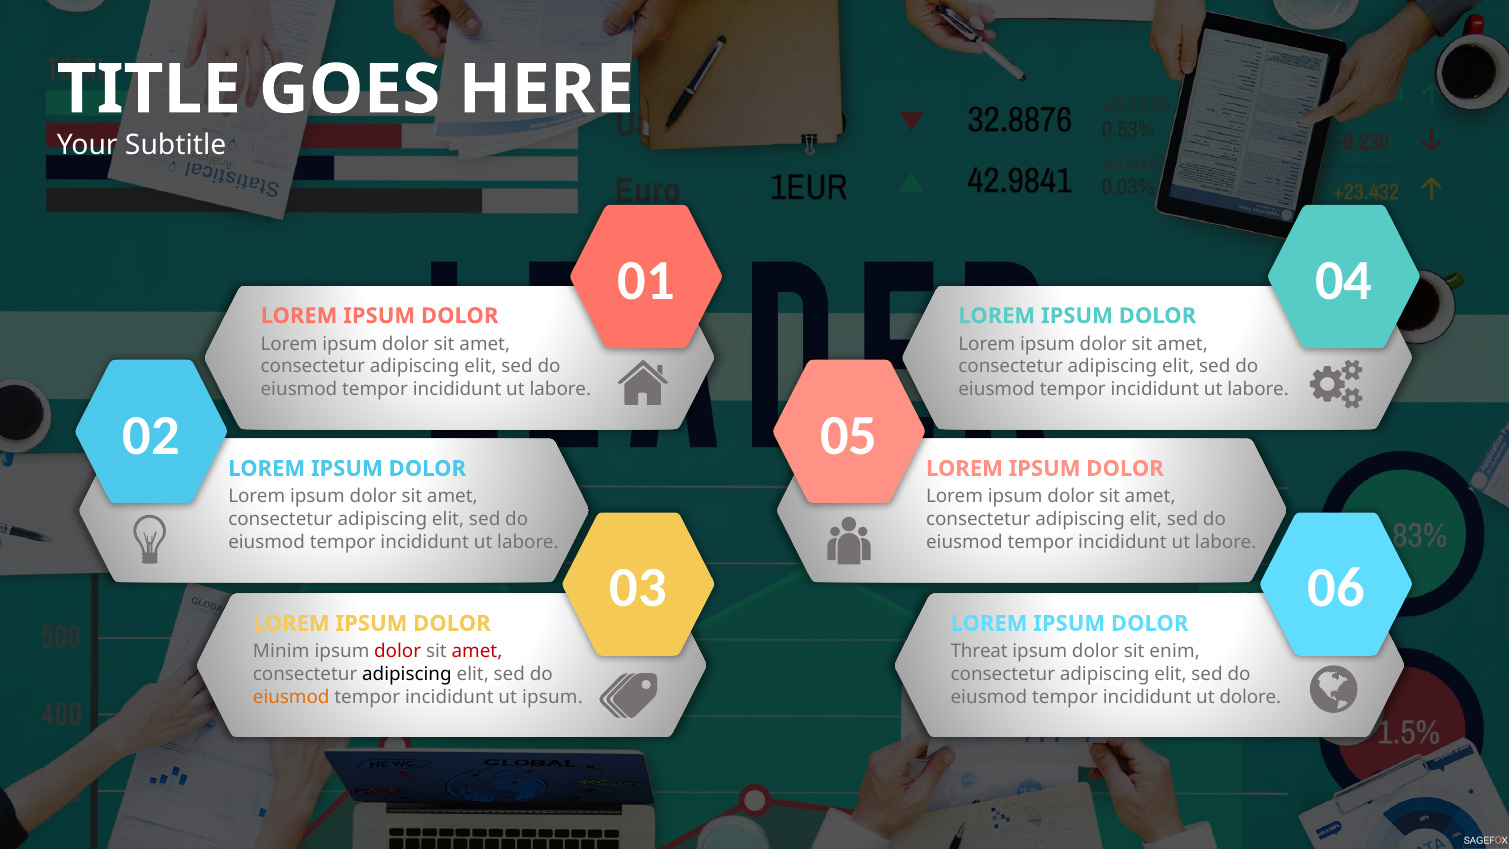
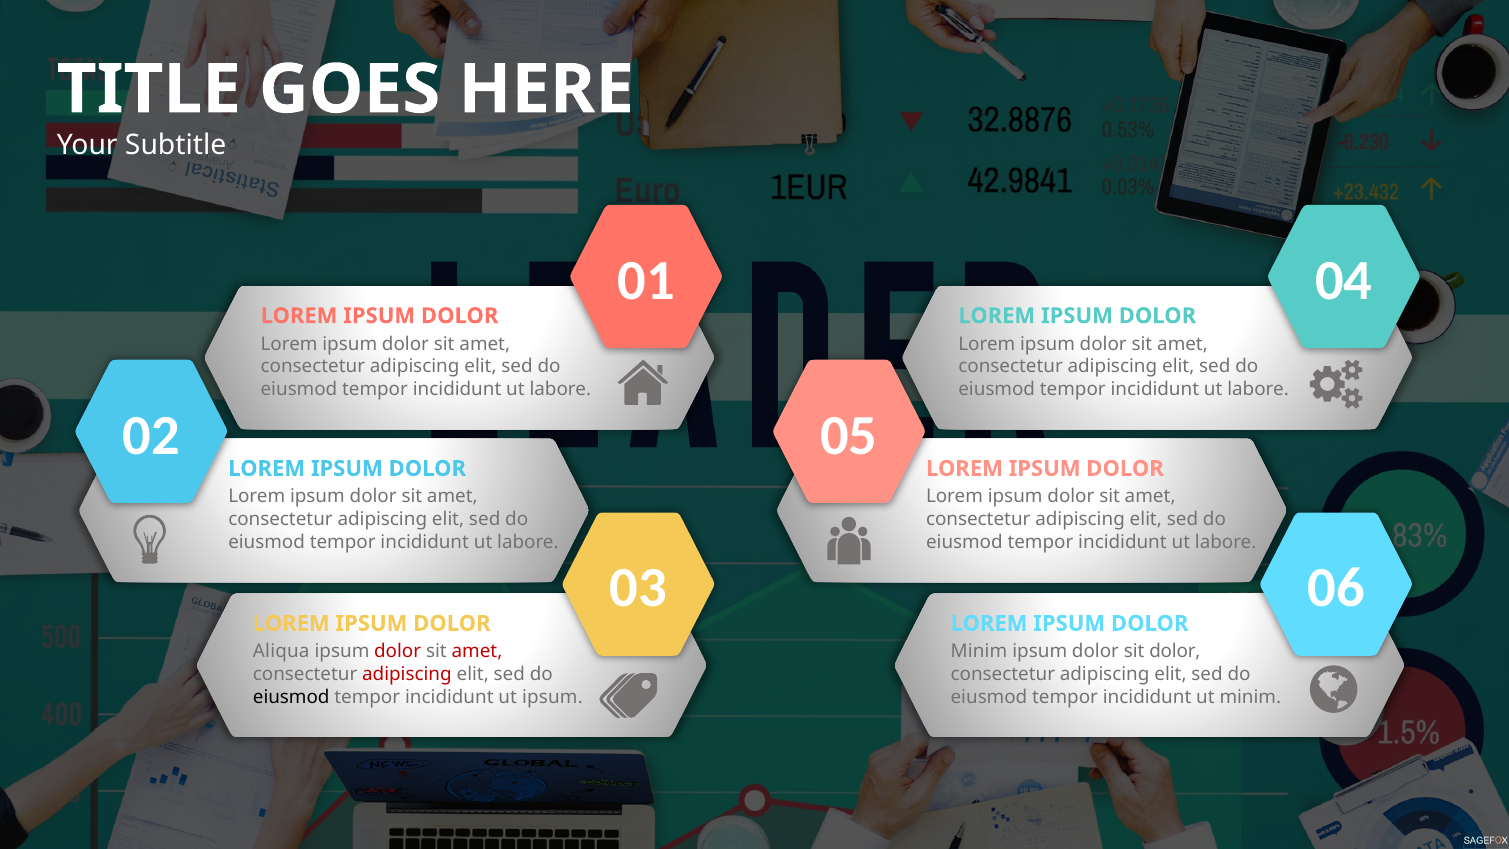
Minim: Minim -> Aliqua
Threat at (979, 651): Threat -> Minim
sit enim: enim -> dolor
adipiscing at (407, 674) colour: black -> red
eiusmod at (291, 697) colour: orange -> black
ut dolore: dolore -> minim
